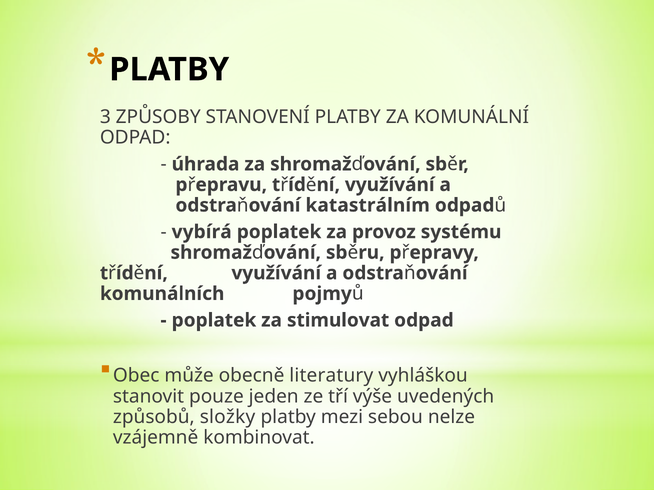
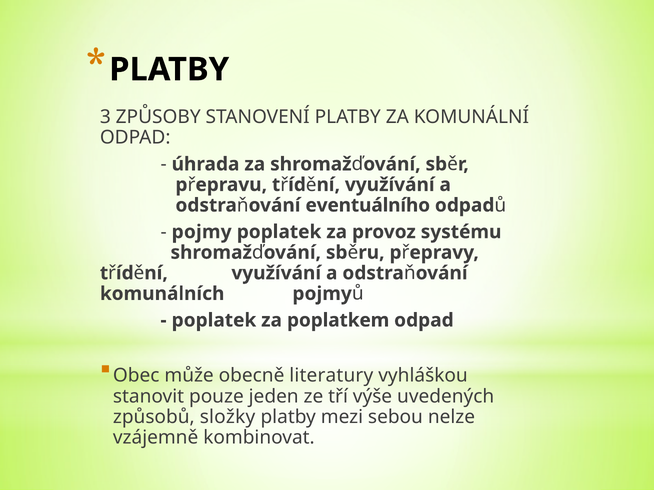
katastrálním: katastrálním -> eventuálního
vybírá at (202, 232): vybírá -> pojmy
stimulovat: stimulovat -> poplatkem
